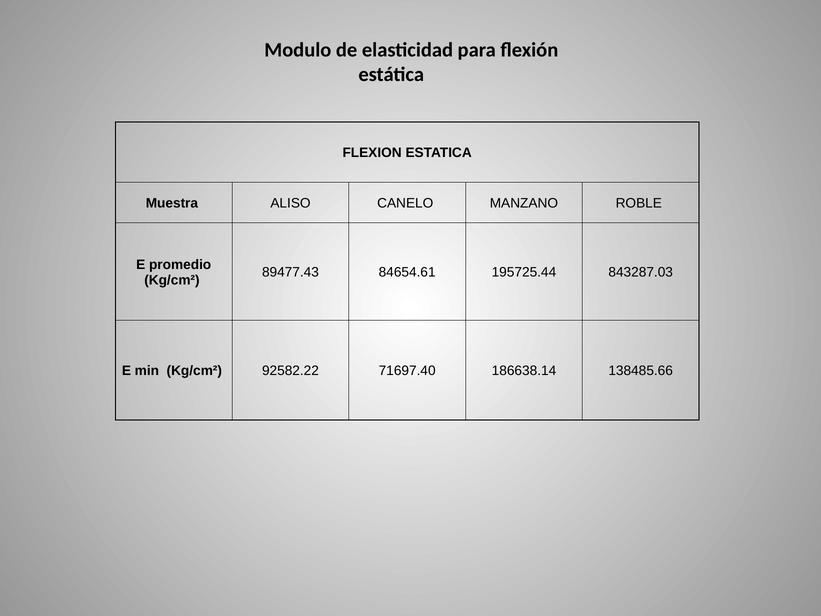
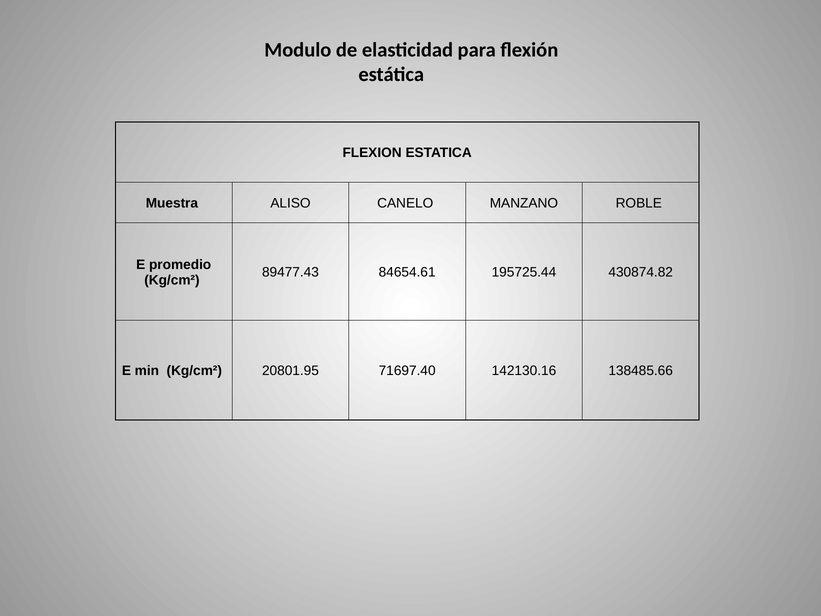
843287.03: 843287.03 -> 430874.82
92582.22: 92582.22 -> 20801.95
186638.14: 186638.14 -> 142130.16
